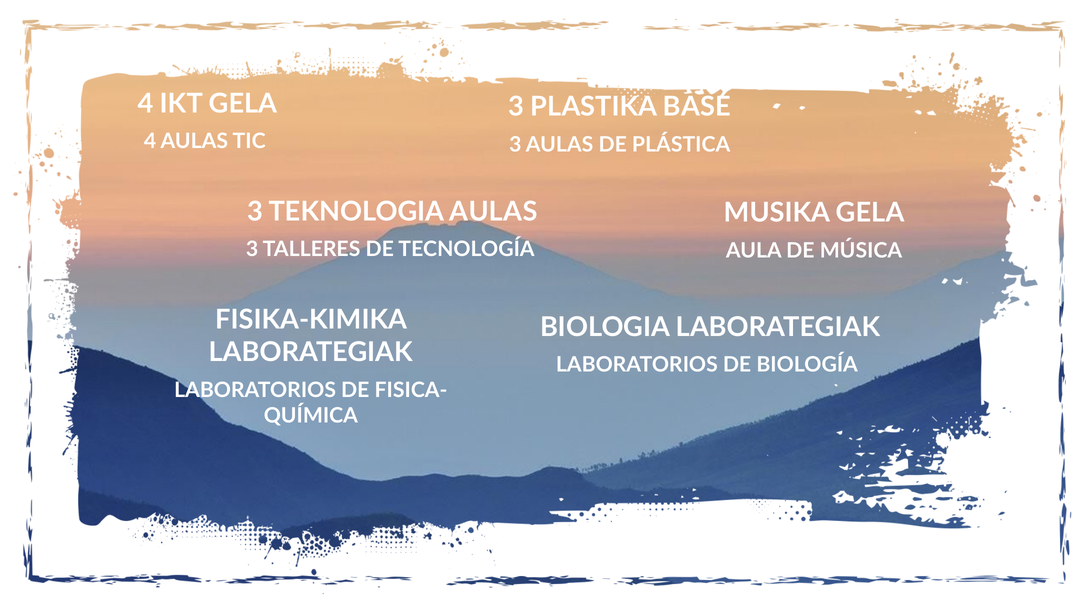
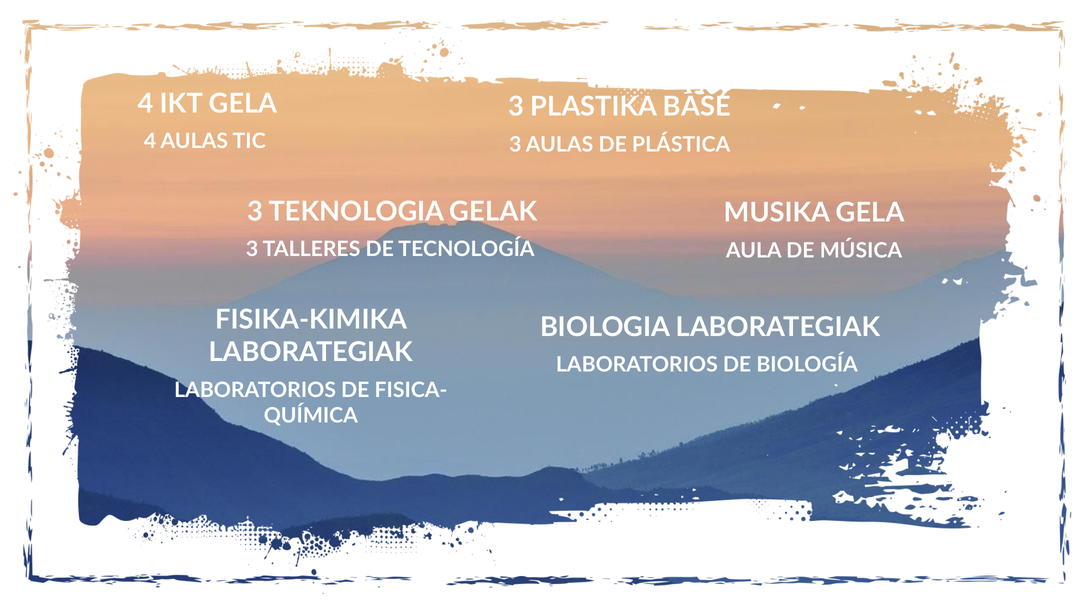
TEKNOLOGIA AULAS: AULAS -> GELAK
